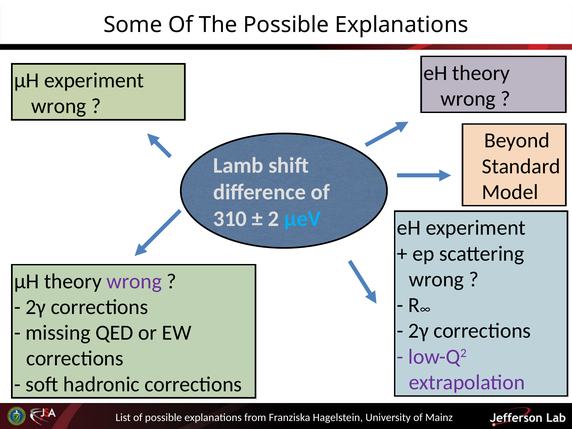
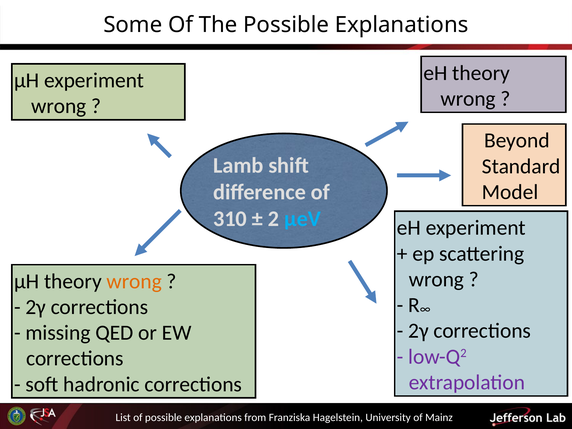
wrong at (134, 281) colour: purple -> orange
